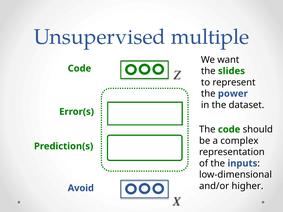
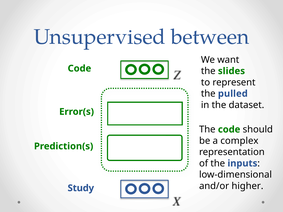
multiple: multiple -> between
power: power -> pulled
Avoid: Avoid -> Study
